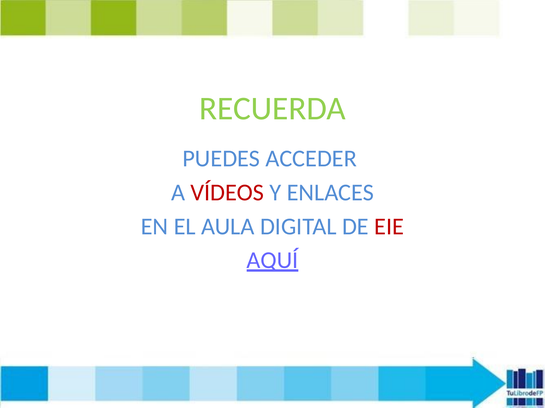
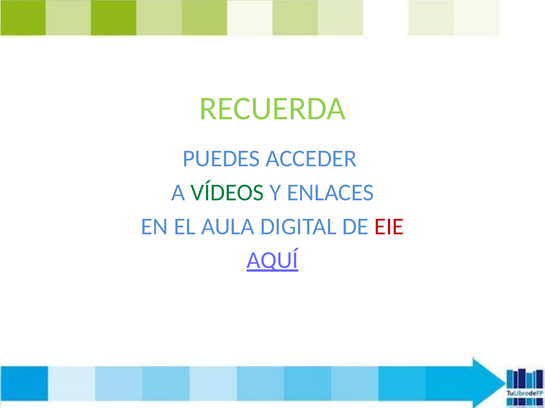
VÍDEOS colour: red -> green
